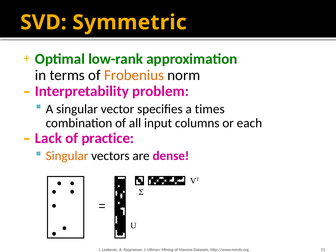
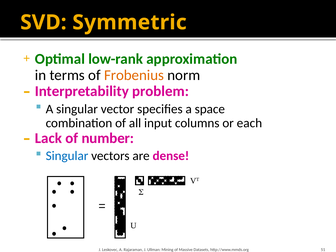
times: times -> space
practice: practice -> number
Singular at (67, 156) colour: orange -> blue
